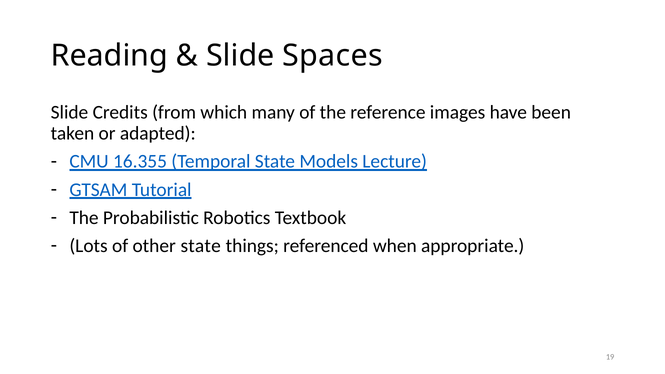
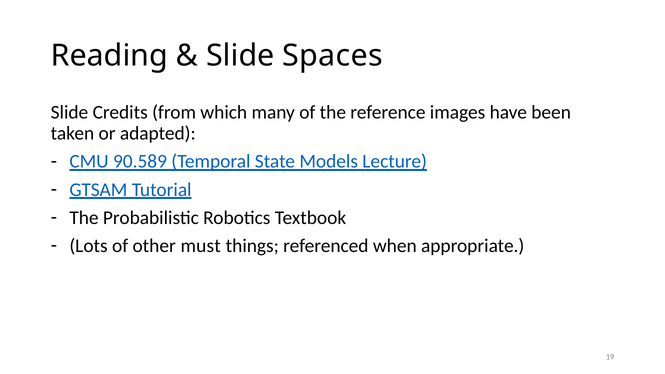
16.355: 16.355 -> 90.589
other state: state -> must
